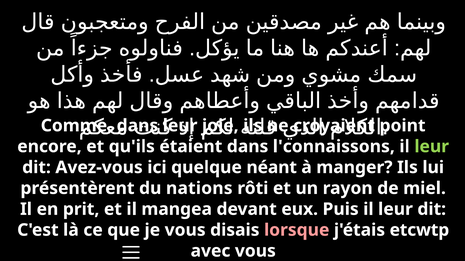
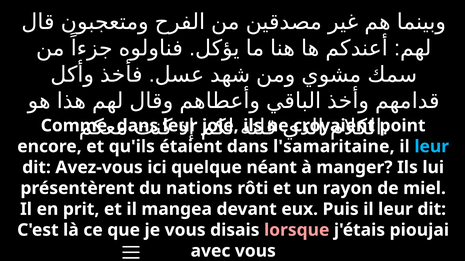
l'connaissons: l'connaissons -> l'samaritaine
leur at (432, 147) colour: light green -> light blue
etcwtp: etcwtp -> pioujai
